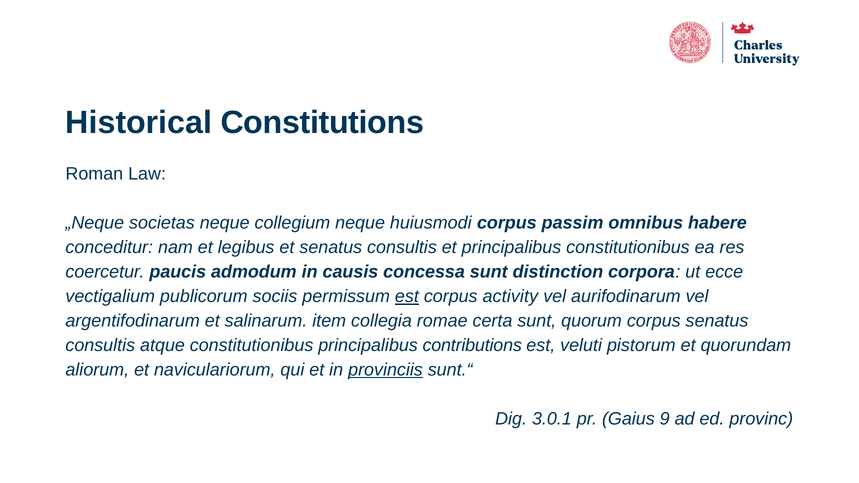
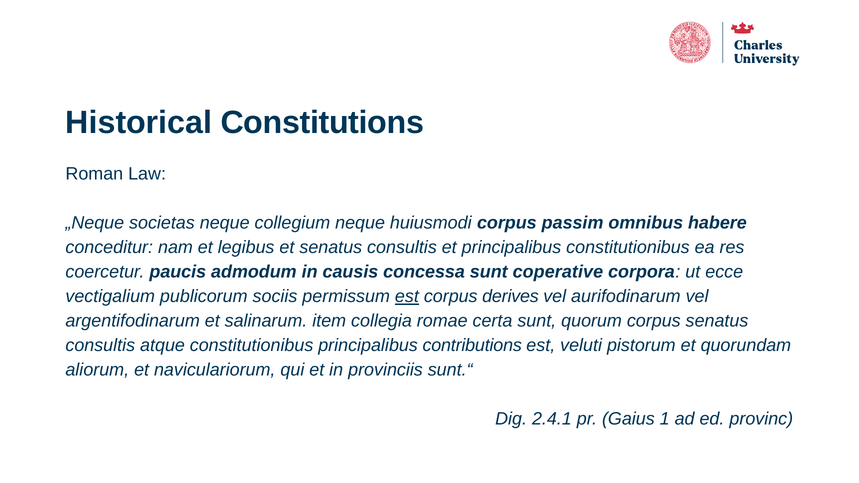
distinction: distinction -> coperative
activity: activity -> derives
provinciis underline: present -> none
3.0.1: 3.0.1 -> 2.4.1
9: 9 -> 1
